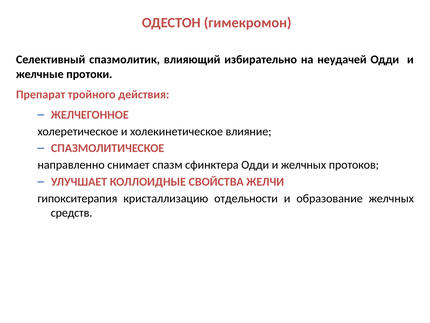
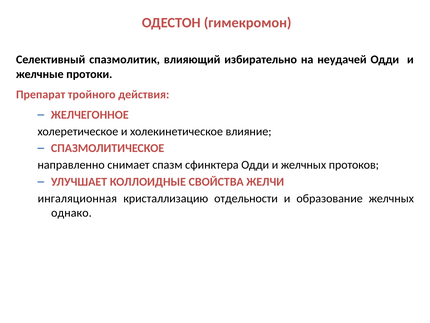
гипокситерапия: гипокситерапия -> ингаляционная
средств: средств -> однако
